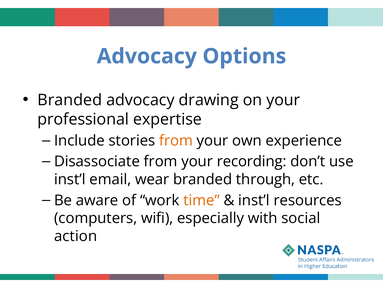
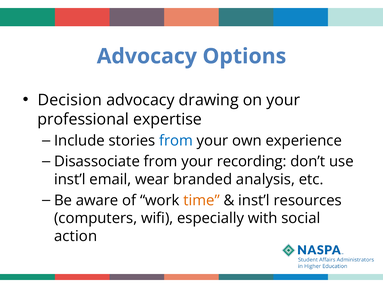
Branded at (70, 100): Branded -> Decision
from at (176, 140) colour: orange -> blue
through: through -> analysis
